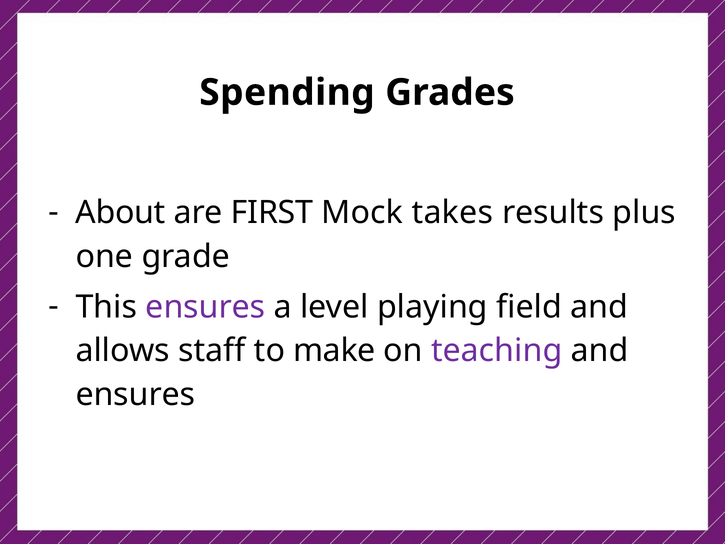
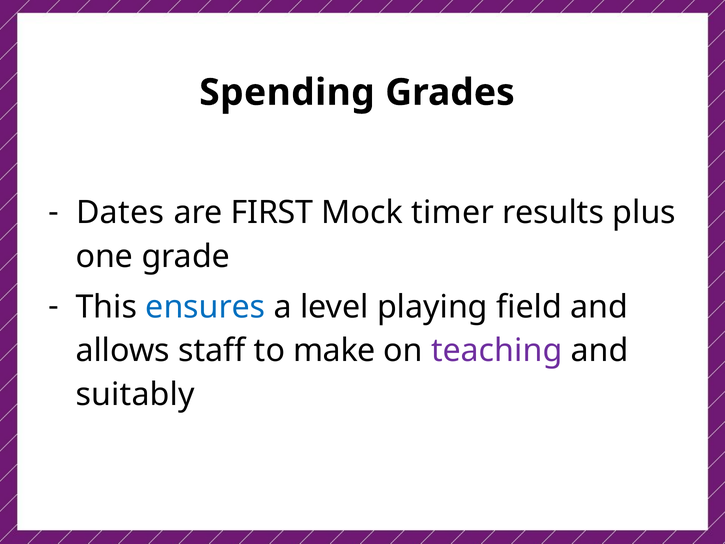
About: About -> Dates
takes: takes -> timer
ensures at (205, 307) colour: purple -> blue
ensures at (135, 395): ensures -> suitably
